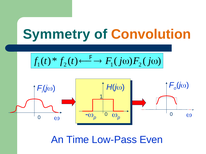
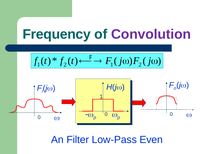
Symmetry: Symmetry -> Frequency
Convolution colour: orange -> purple
Time: Time -> Filter
